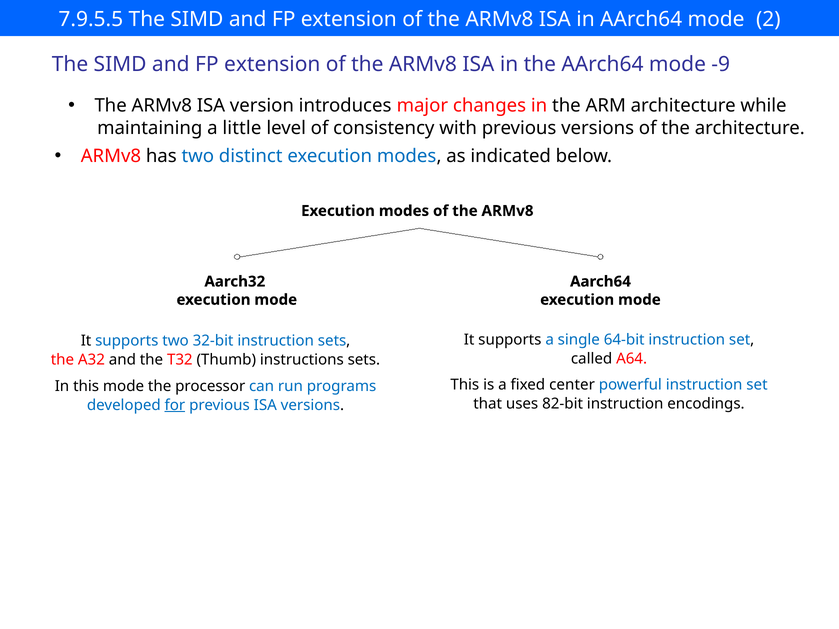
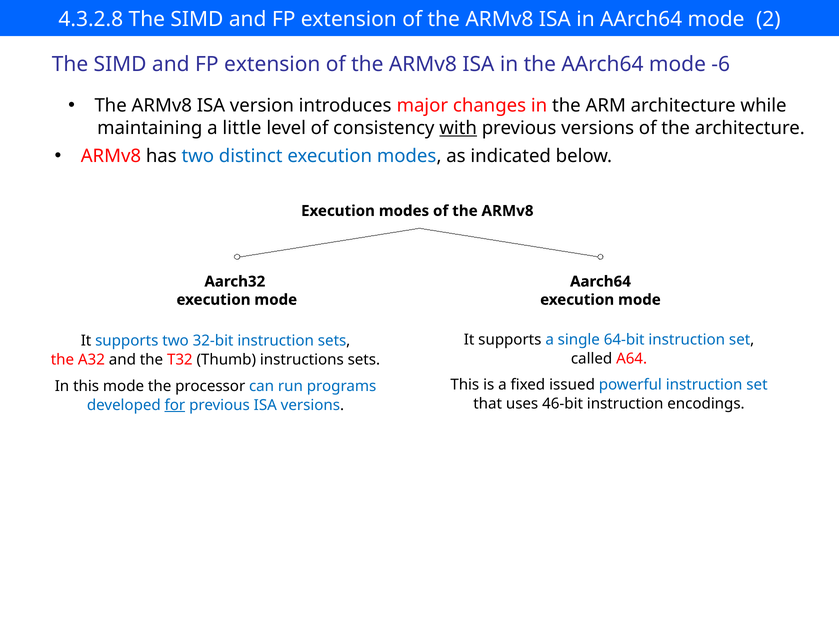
7.9.5.5: 7.9.5.5 -> 4.3.2.8
-9: -9 -> -6
with underline: none -> present
center: center -> issued
82-bit: 82-bit -> 46-bit
